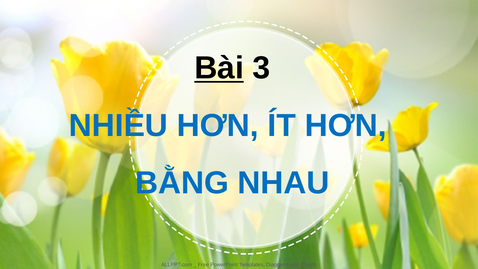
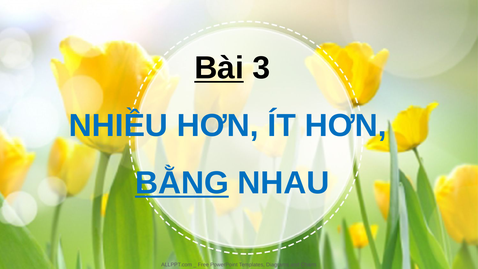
BẰNG underline: none -> present
